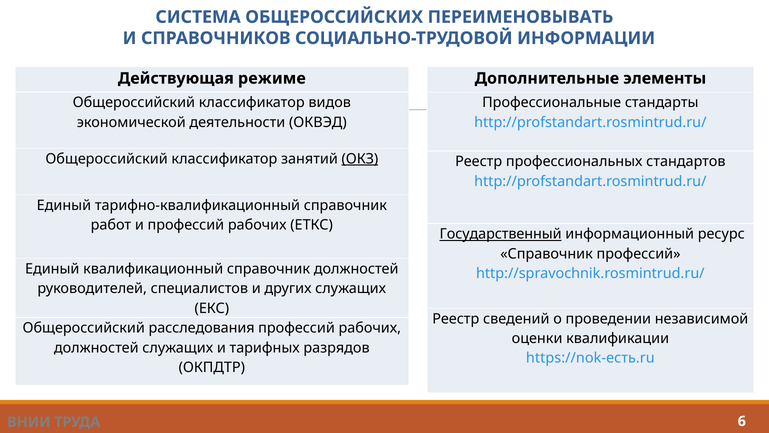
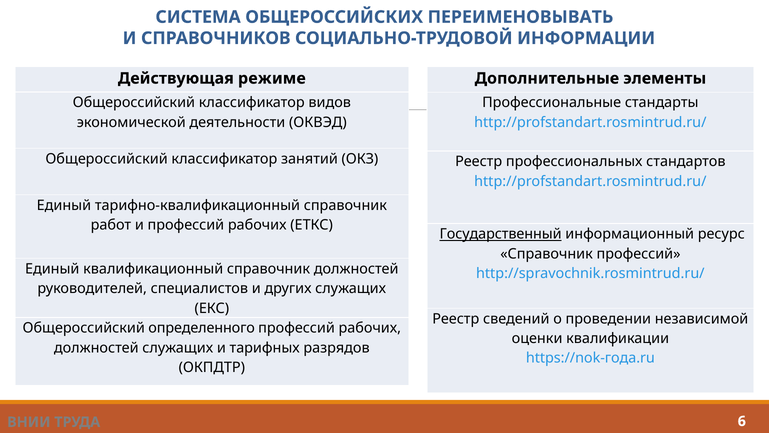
ОКЗ underline: present -> none
расследования: расследования -> определенного
https://nok-есть.ru: https://nok-есть.ru -> https://nok-года.ru
